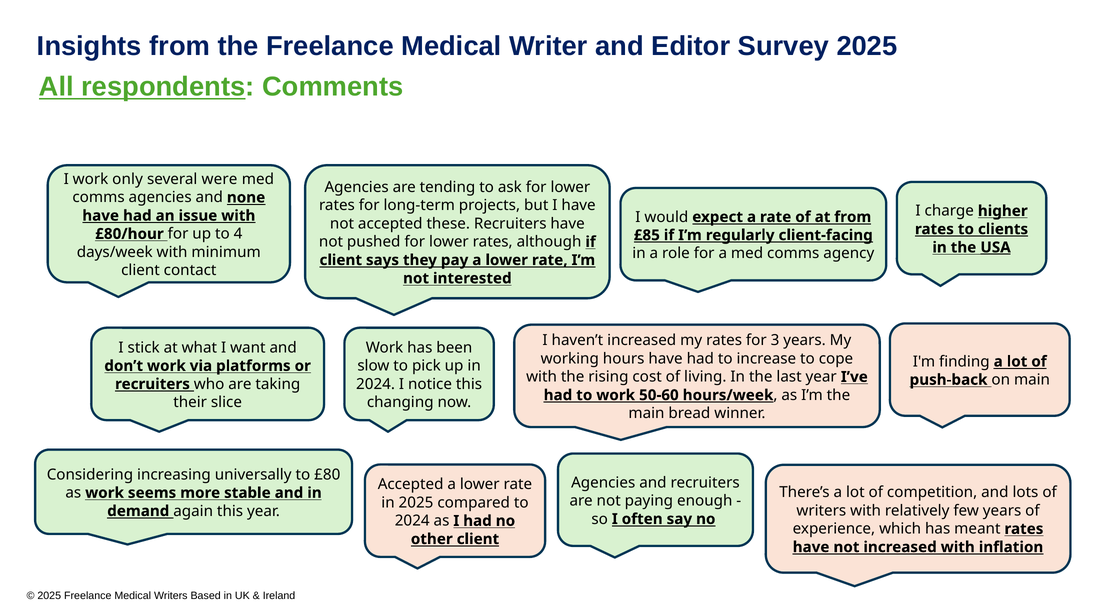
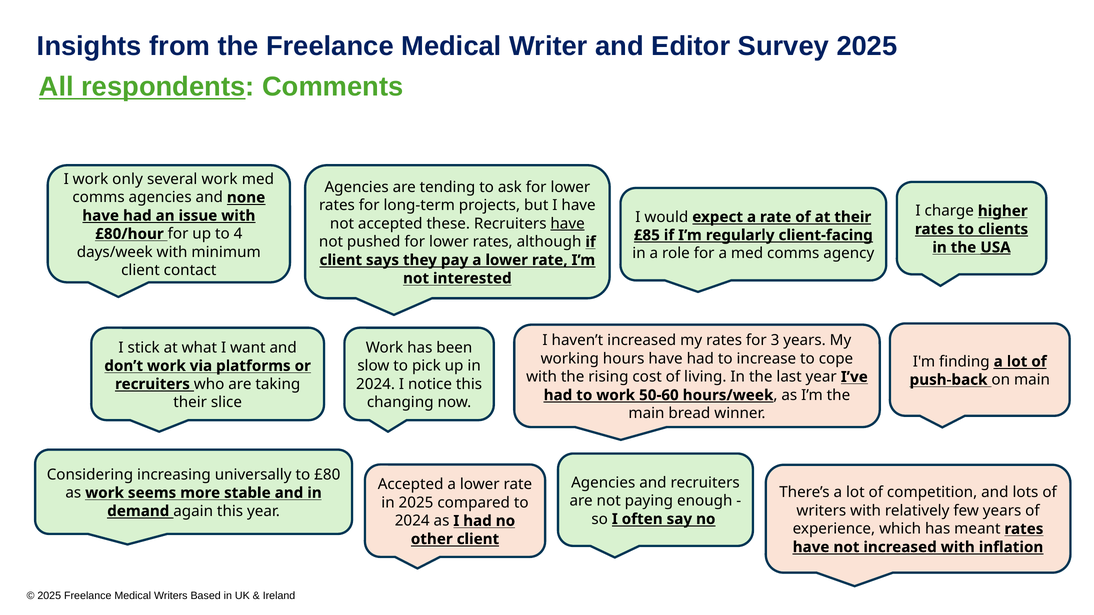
several were: were -> work
at from: from -> their
have at (568, 224) underline: none -> present
